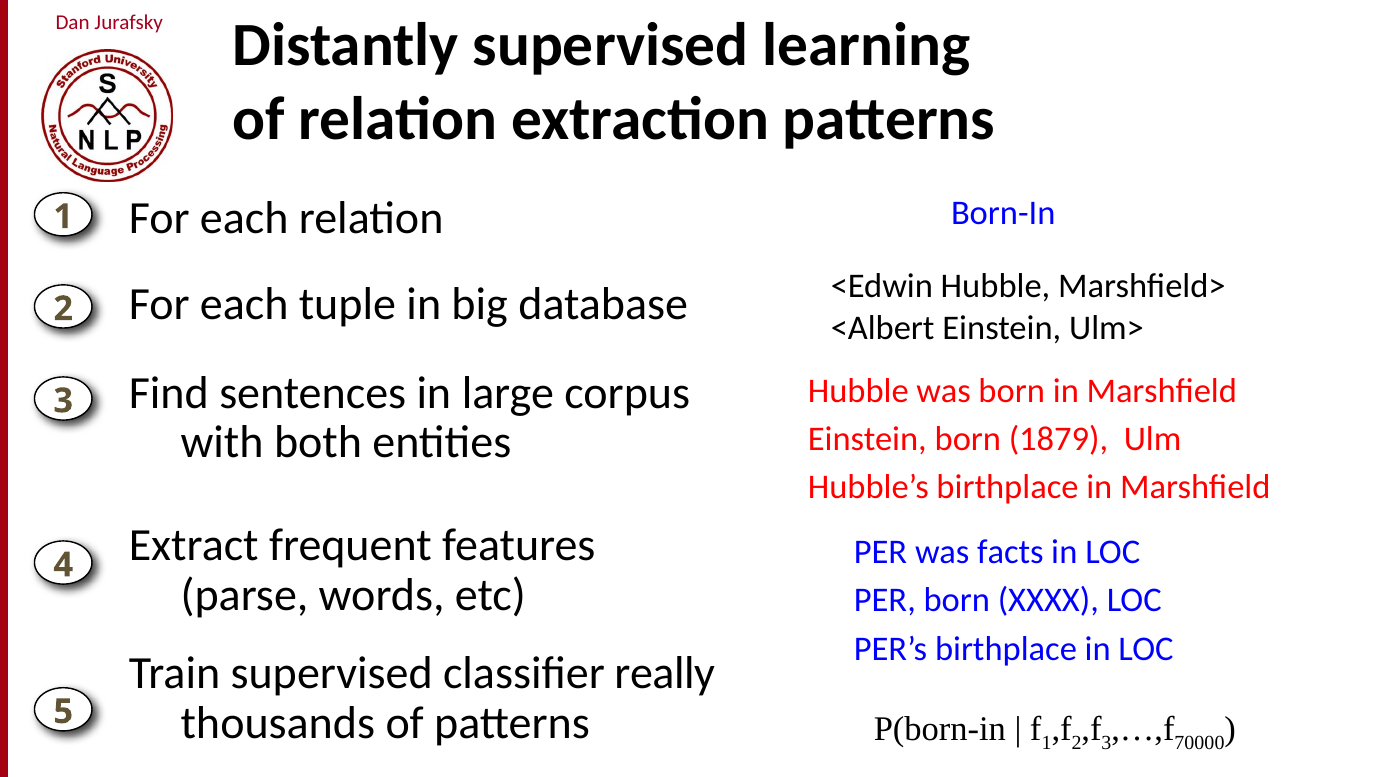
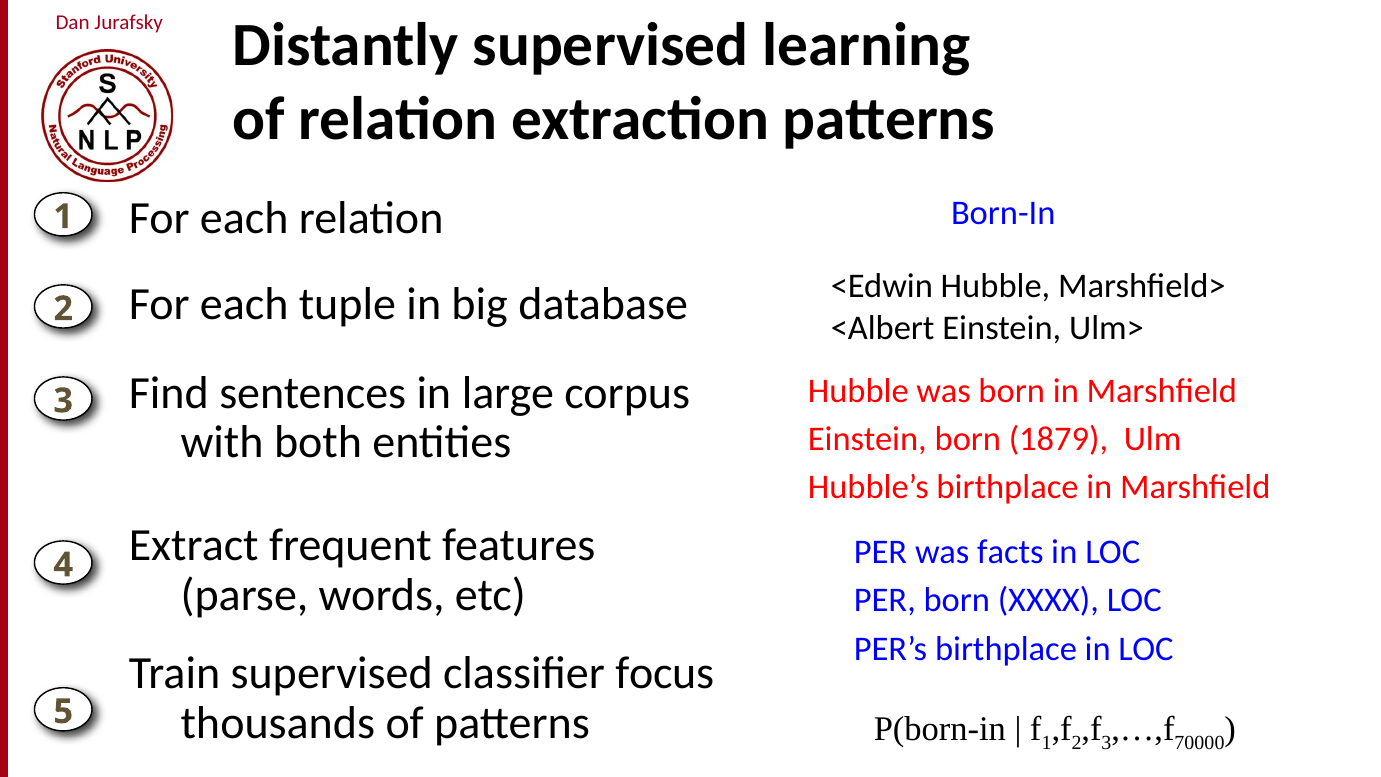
really: really -> focus
